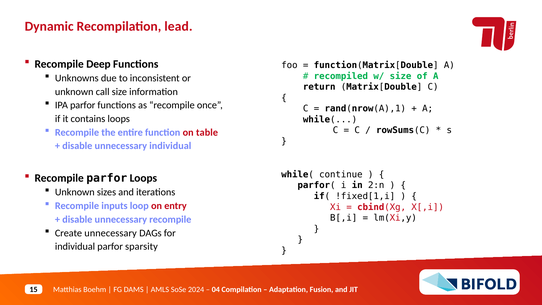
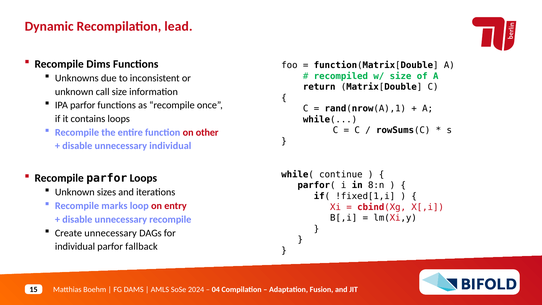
Deep: Deep -> Dims
table: table -> other
2:n: 2:n -> 8:n
inputs: inputs -> marks
sparsity: sparsity -> fallback
